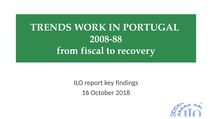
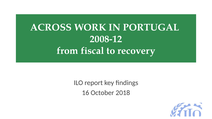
TRENDS: TRENDS -> ACROSS
2008-88: 2008-88 -> 2008-12
